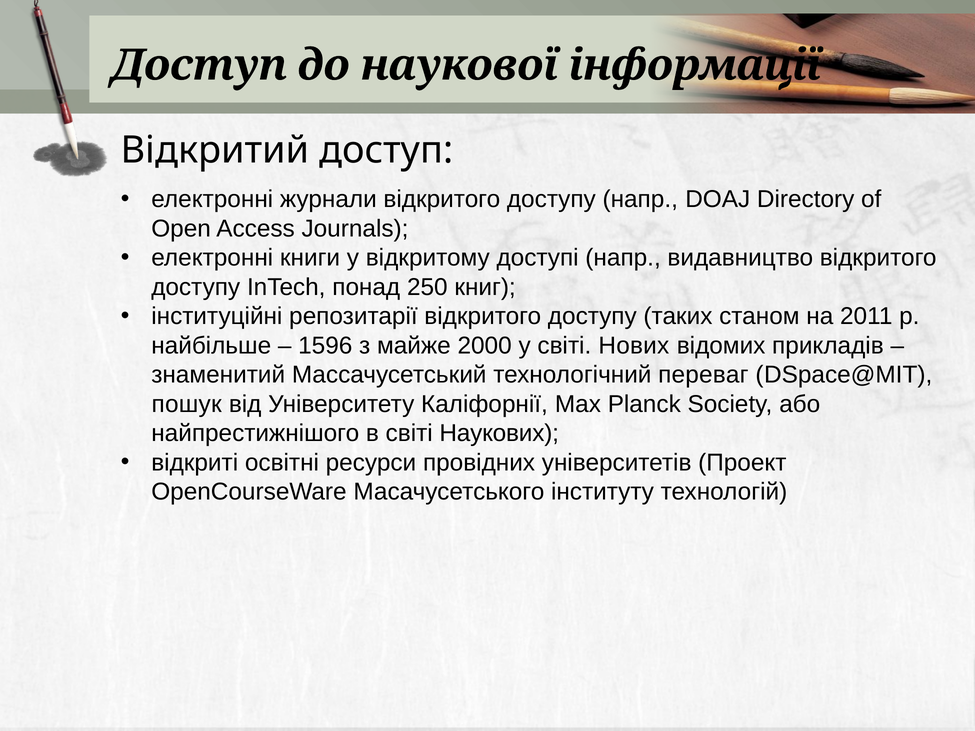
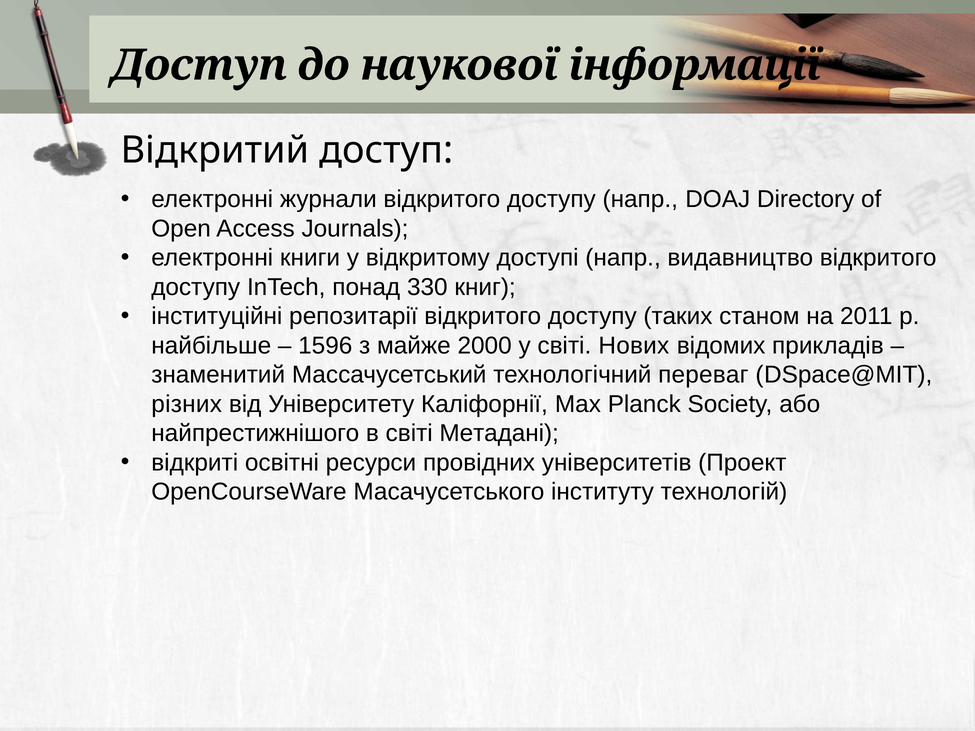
250: 250 -> 330
пошук: пошук -> різних
Наукових: Наукових -> Метадані
